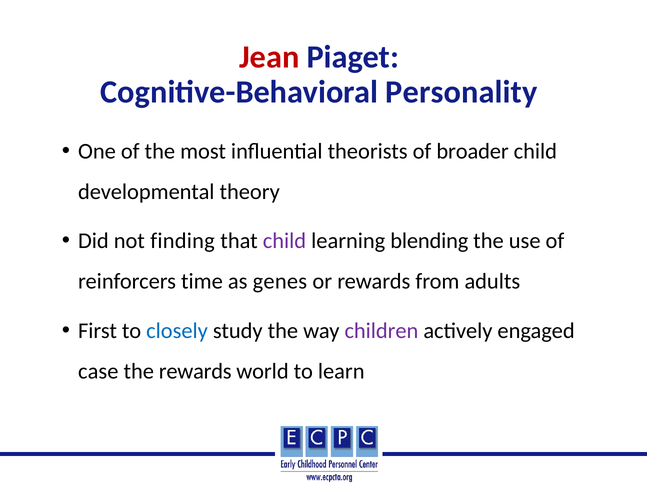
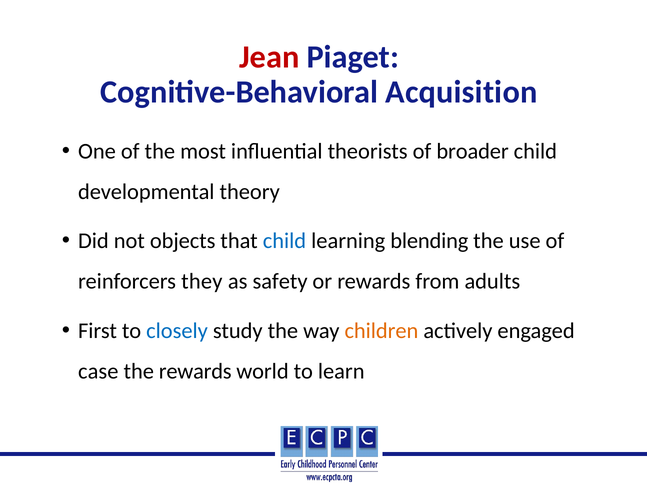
Personality: Personality -> Acquisition
finding: finding -> objects
child at (284, 241) colour: purple -> blue
time: time -> they
genes: genes -> safety
children colour: purple -> orange
